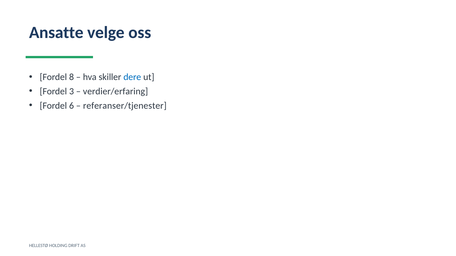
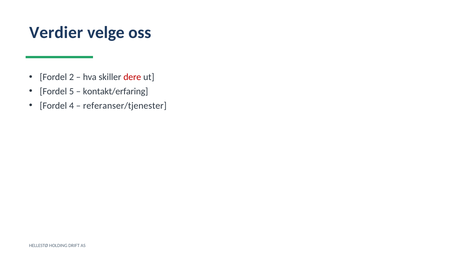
Ansatte: Ansatte -> Verdier
8: 8 -> 2
dere colour: blue -> red
3: 3 -> 5
verdier/erfaring: verdier/erfaring -> kontakt/erfaring
6: 6 -> 4
